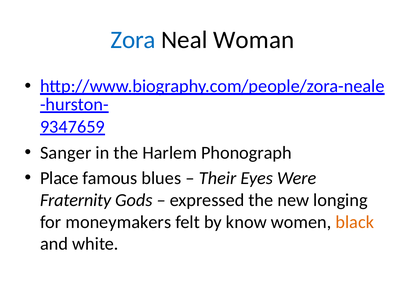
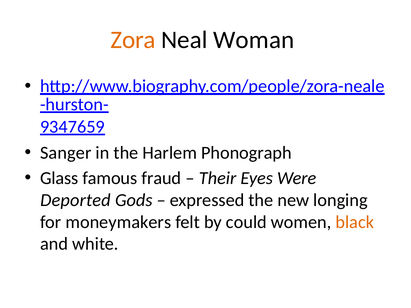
Zora colour: blue -> orange
Place: Place -> Glass
blues: blues -> fraud
Fraternity: Fraternity -> Deported
know: know -> could
